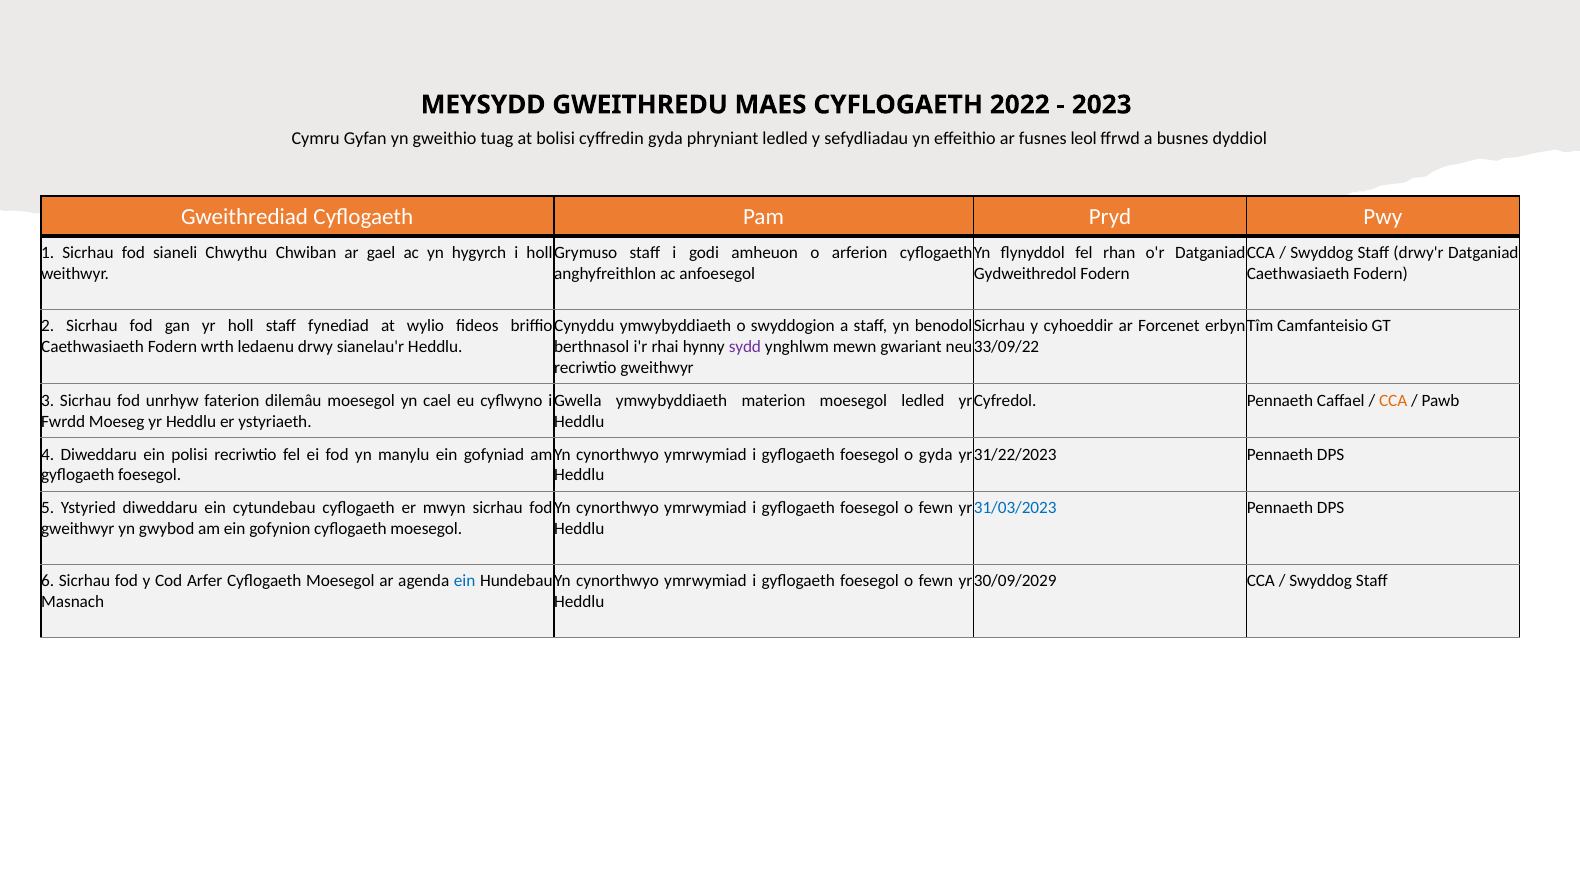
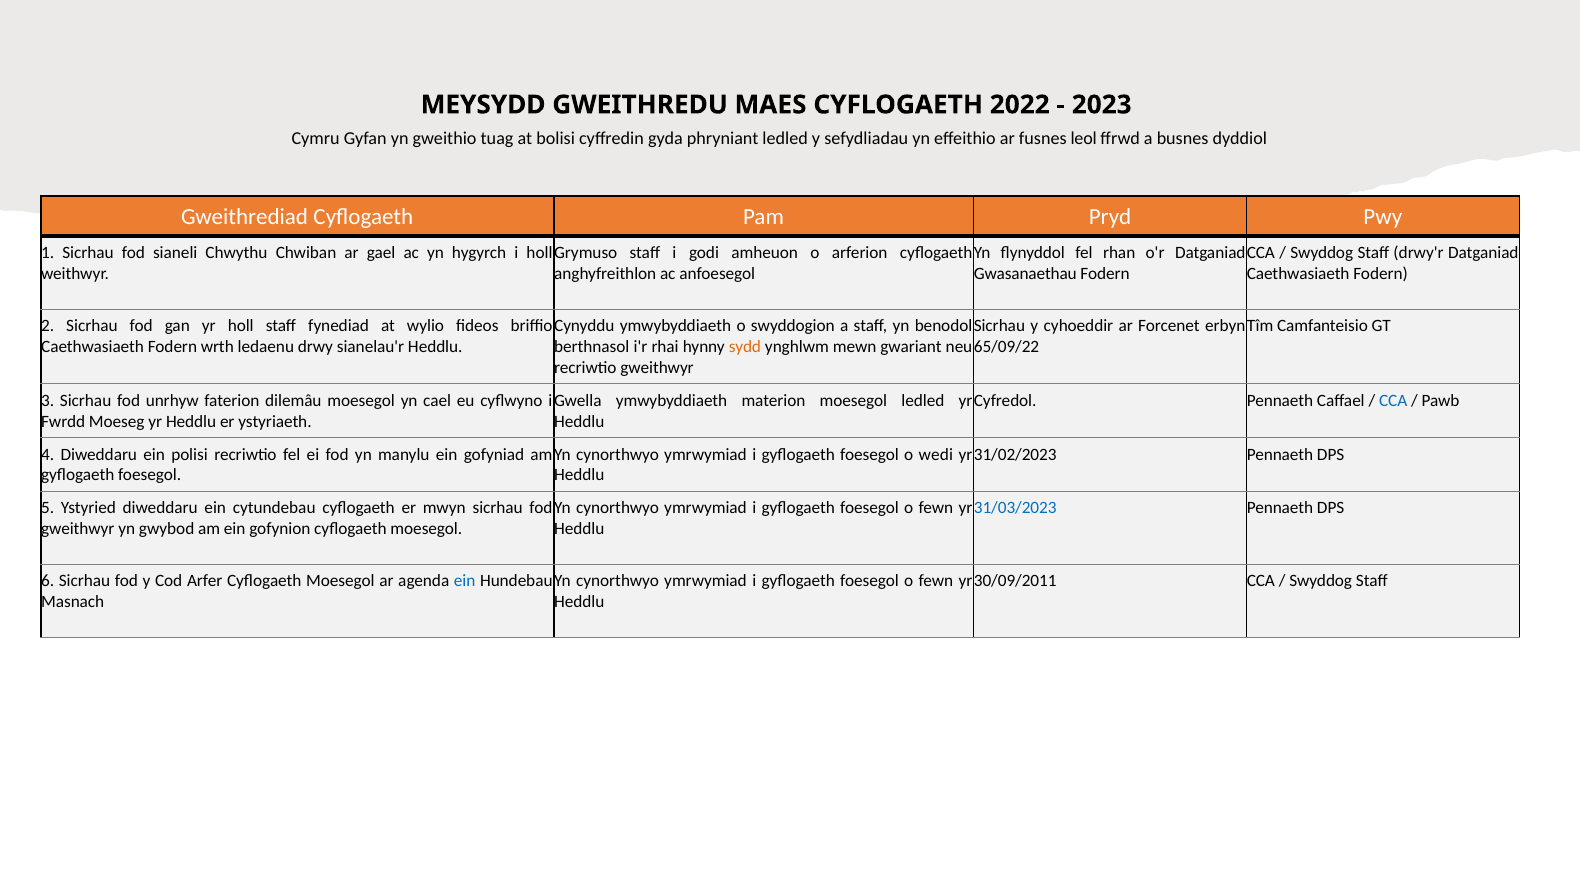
Gydweithredol: Gydweithredol -> Gwasanaethau
sydd colour: purple -> orange
33/09/22: 33/09/22 -> 65/09/22
CCA at (1393, 400) colour: orange -> blue
o gyda: gyda -> wedi
31/22/2023: 31/22/2023 -> 31/02/2023
30/09/2029: 30/09/2029 -> 30/09/2011
